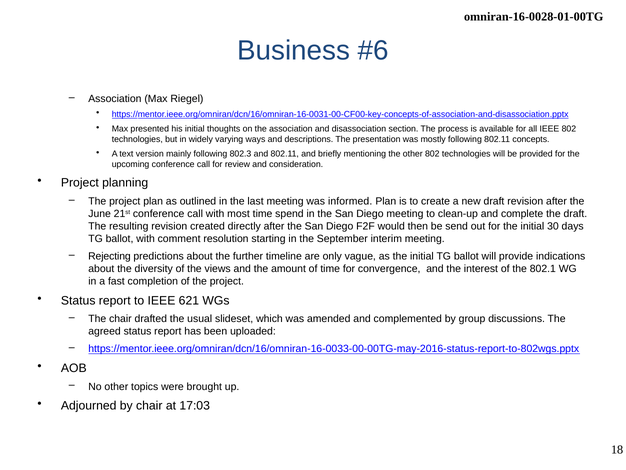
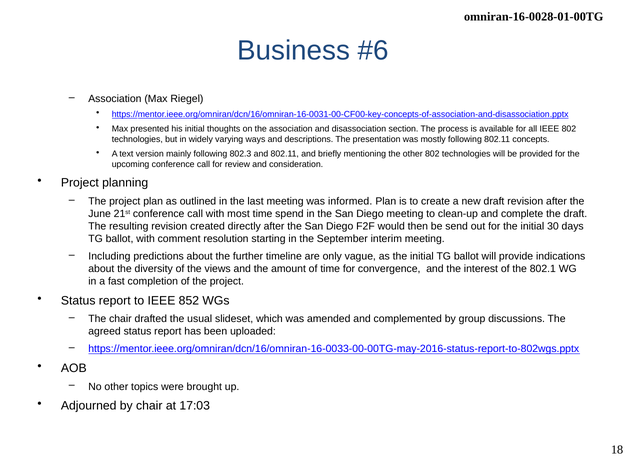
Rejecting: Rejecting -> Including
621: 621 -> 852
